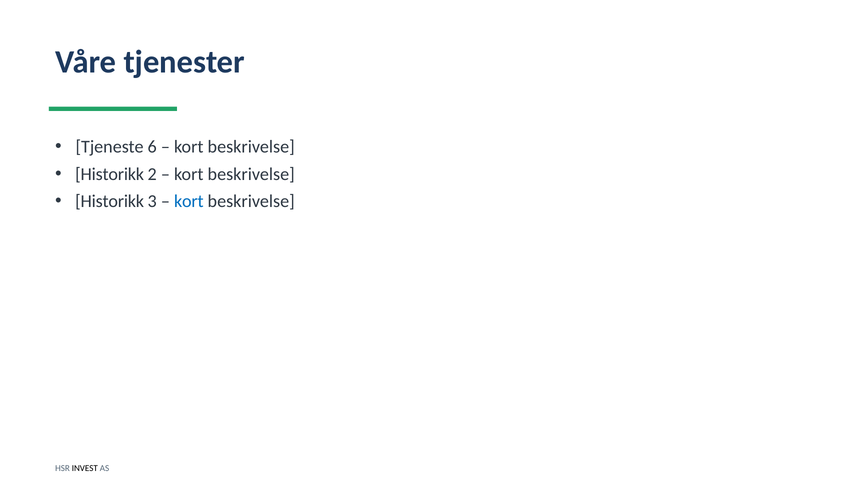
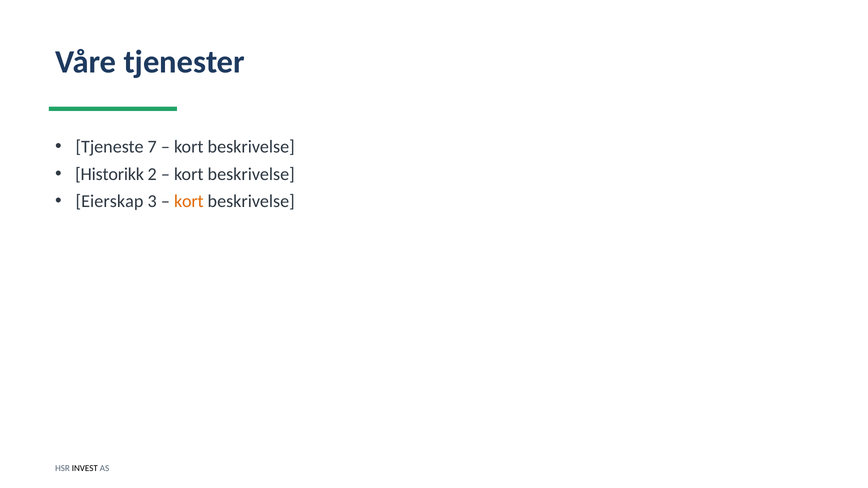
6: 6 -> 7
Historikk at (110, 201): Historikk -> Eierskap
kort at (189, 201) colour: blue -> orange
